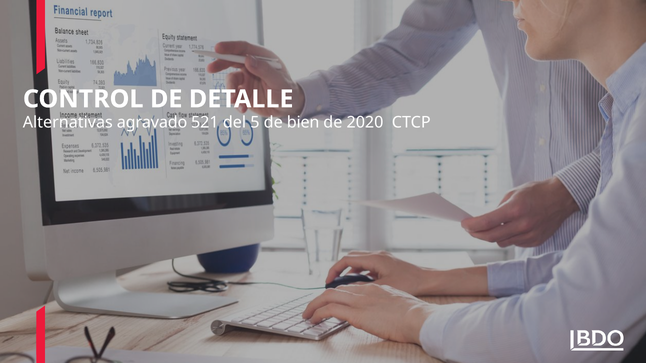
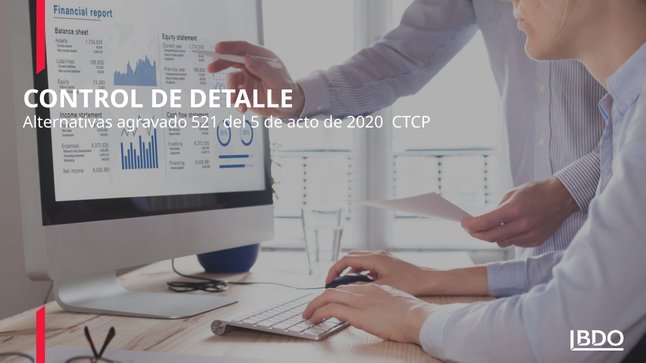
bien: bien -> acto
